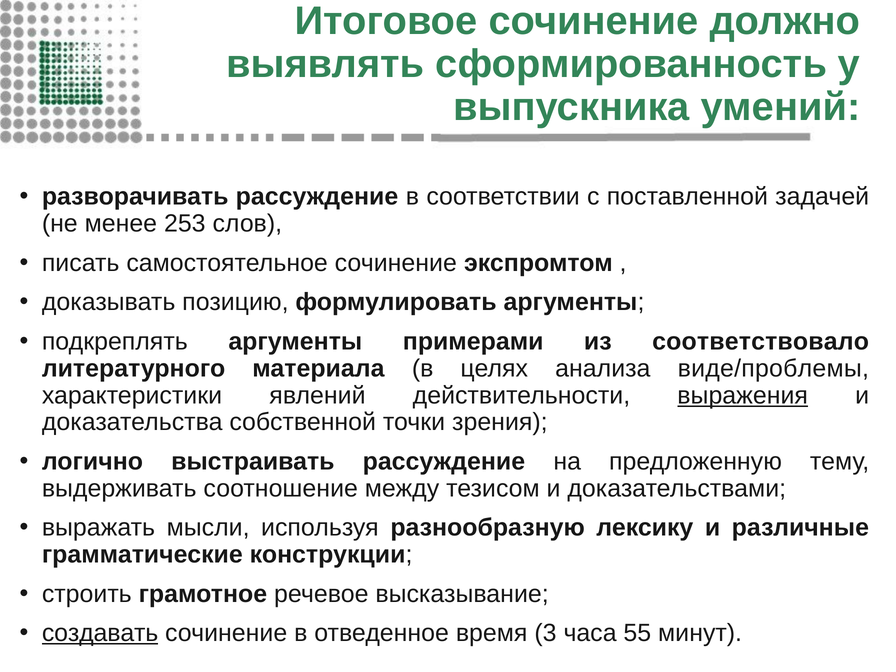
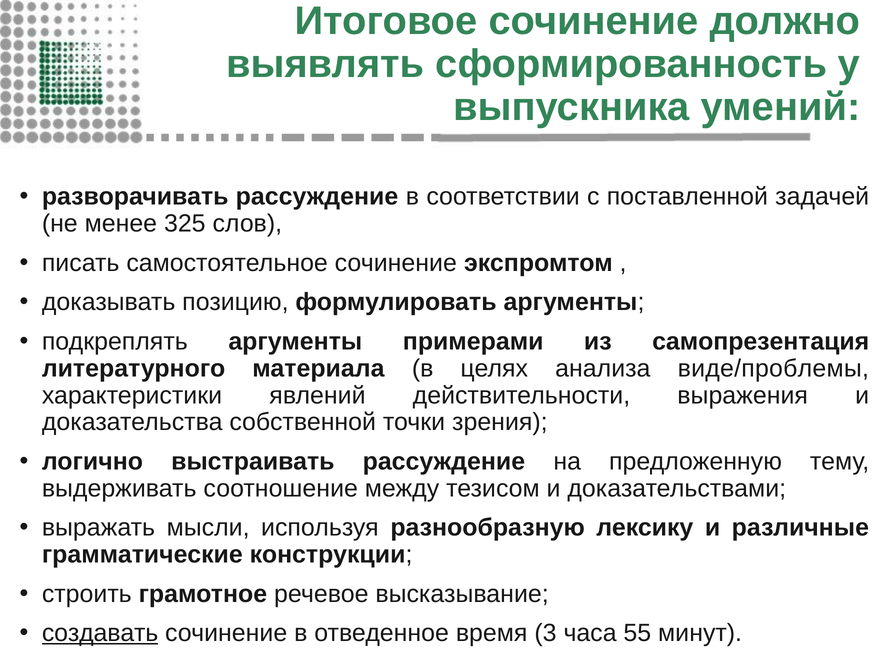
253: 253 -> 325
соответствовало: соответствовало -> самопрезентация
выражения underline: present -> none
